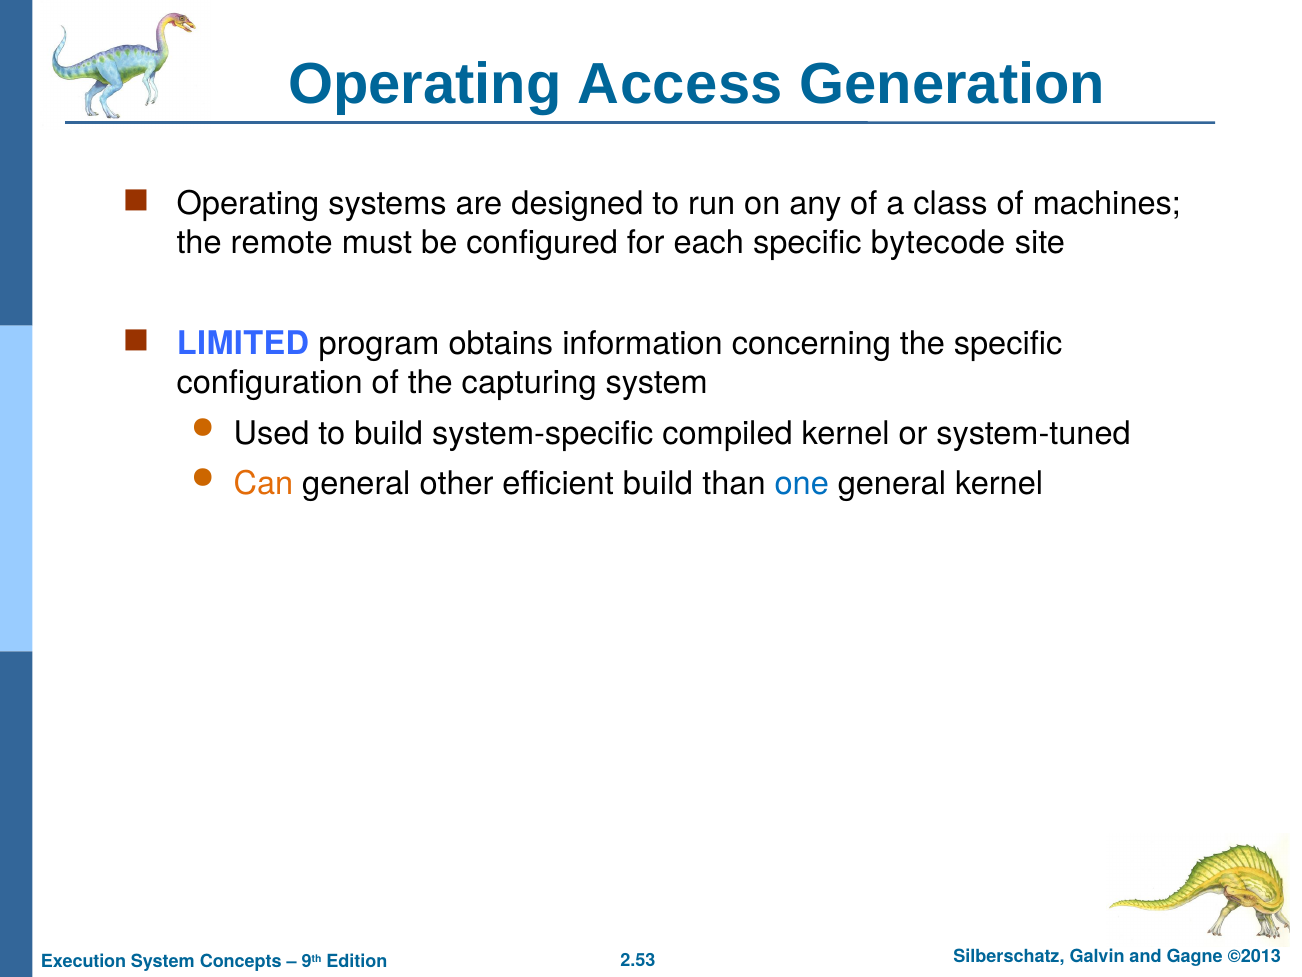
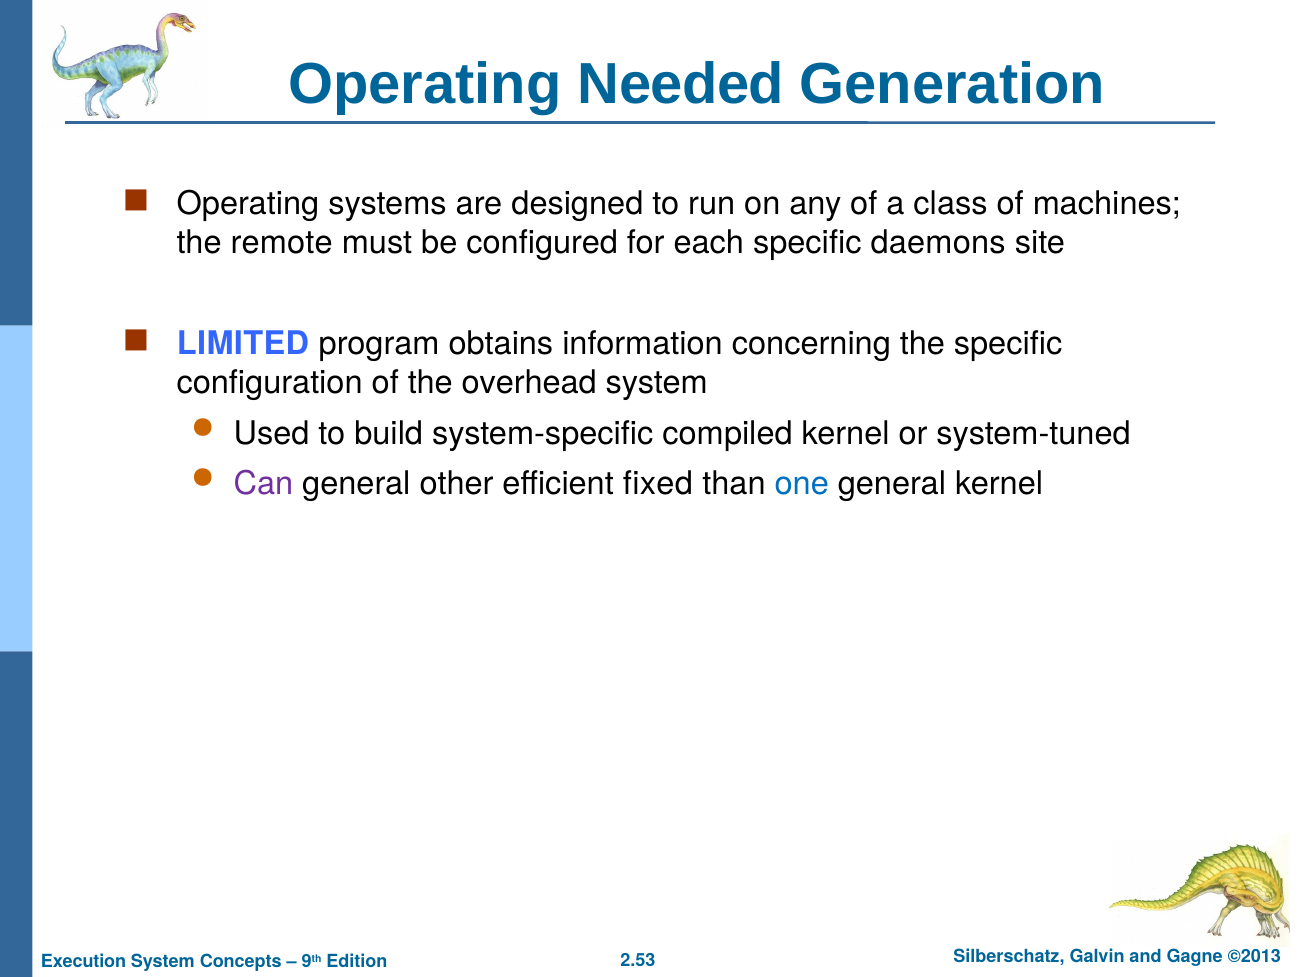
Access: Access -> Needed
bytecode: bytecode -> daemons
capturing: capturing -> overhead
Can colour: orange -> purple
efficient build: build -> fixed
